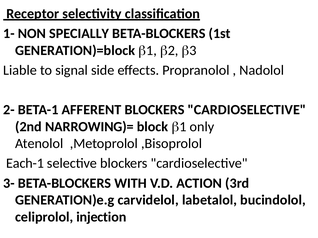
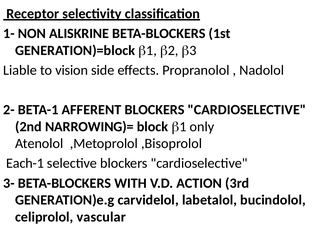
SPECIALLY: SPECIALLY -> ALISKRINE
signal: signal -> vision
injection: injection -> vascular
